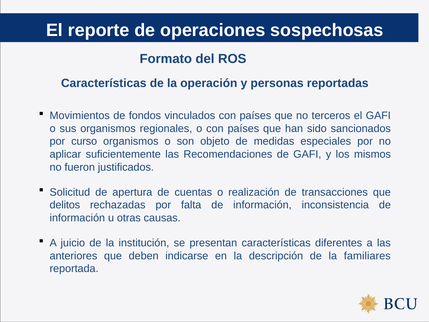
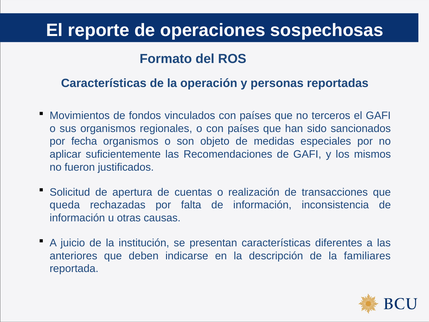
curso: curso -> fecha
delitos: delitos -> queda
